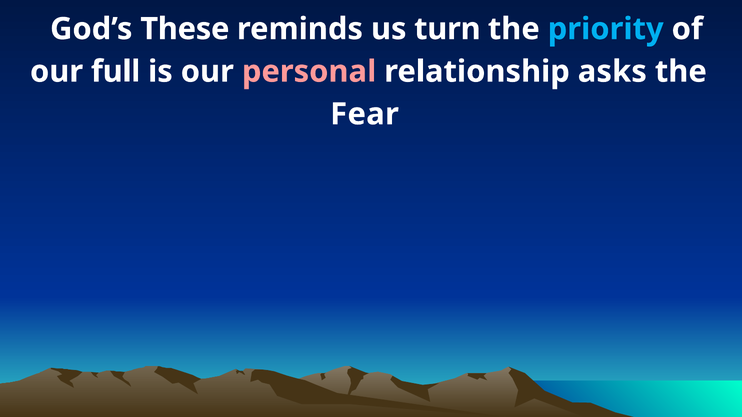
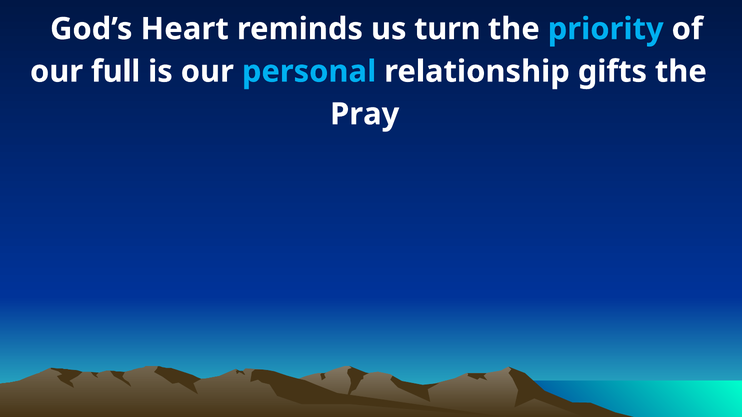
These: These -> Heart
personal colour: pink -> light blue
asks: asks -> gifts
Fear: Fear -> Pray
